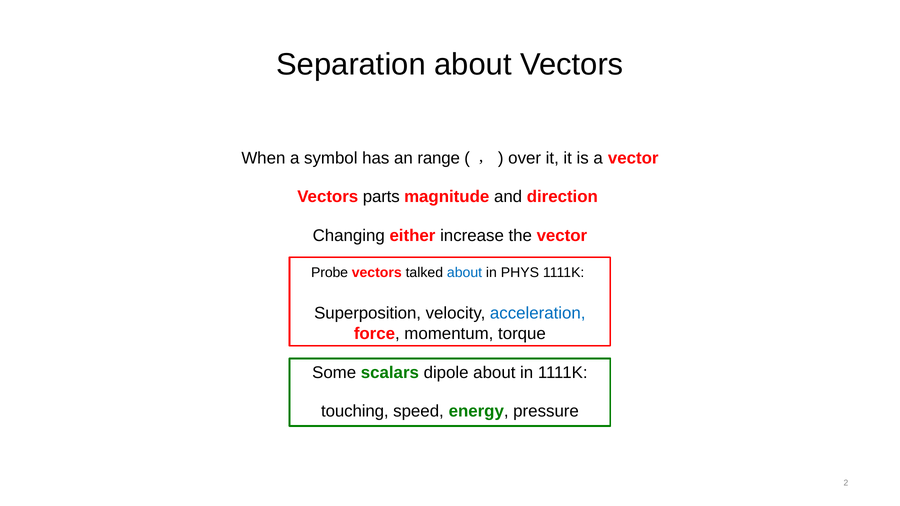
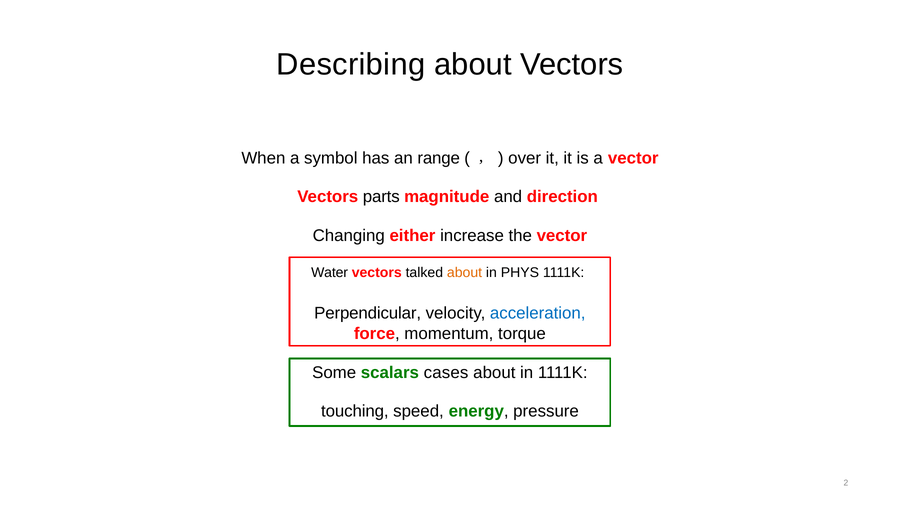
Separation: Separation -> Describing
Probe: Probe -> Water
about at (465, 273) colour: blue -> orange
Superposition: Superposition -> Perpendicular
dipole: dipole -> cases
